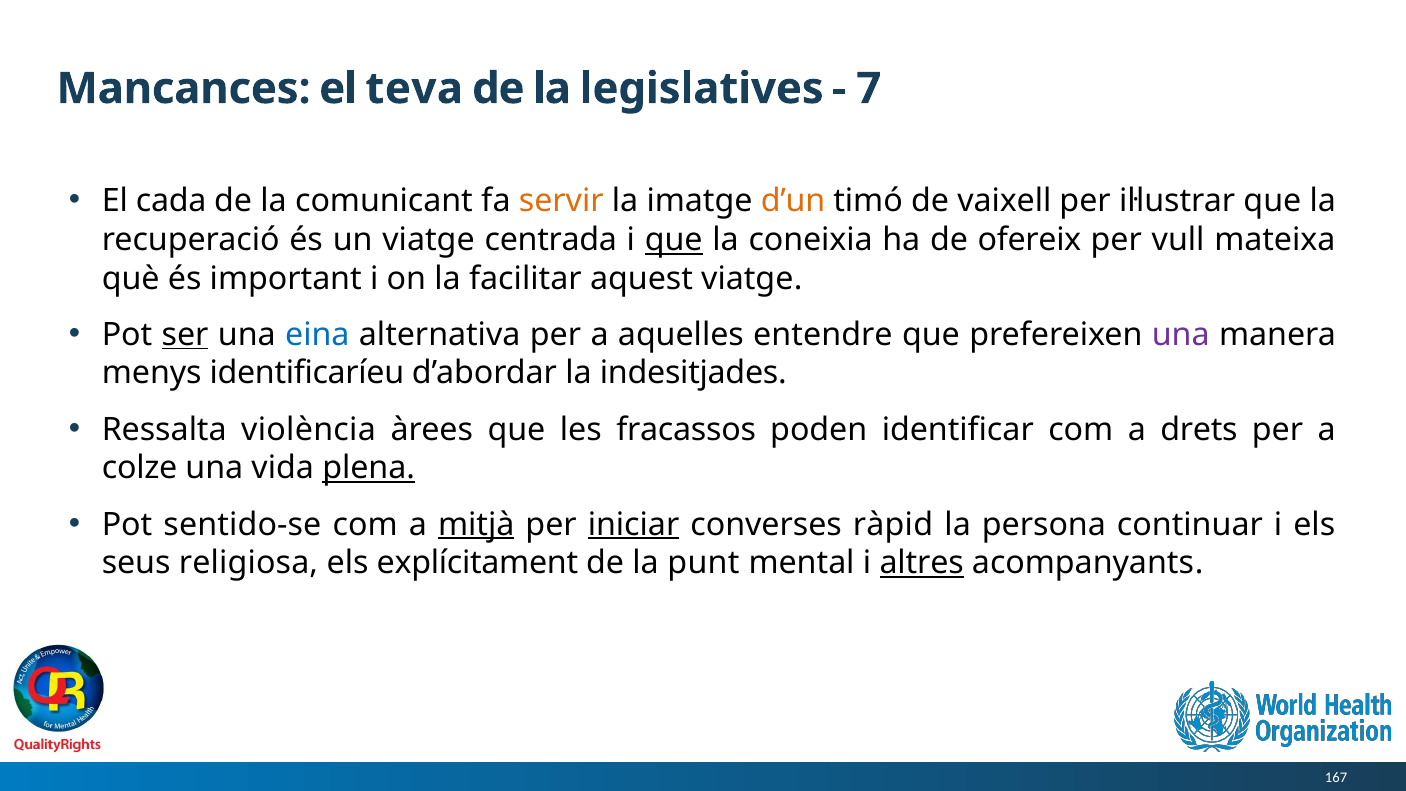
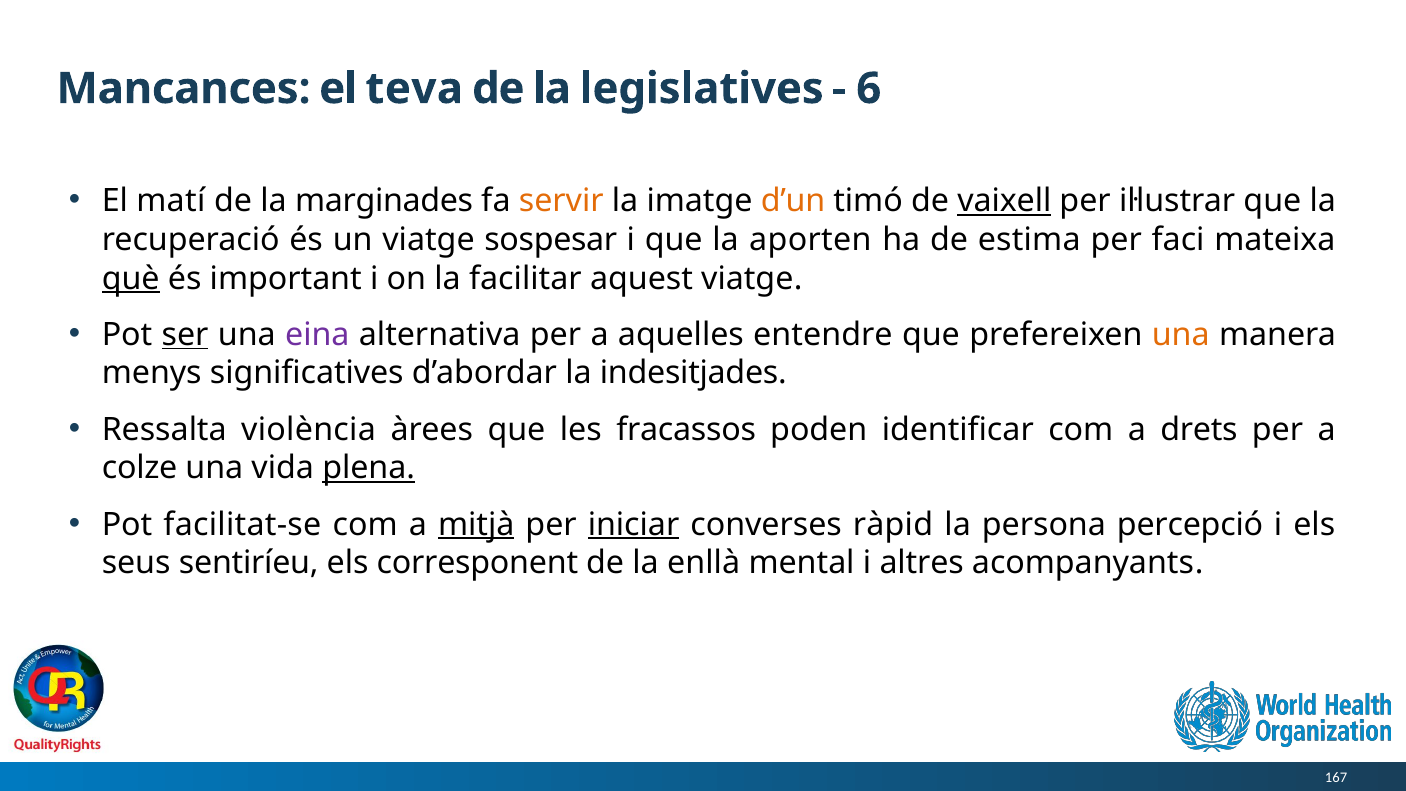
7: 7 -> 6
cada: cada -> matí
comunicant: comunicant -> marginades
vaixell underline: none -> present
centrada: centrada -> sospesar
que at (674, 240) underline: present -> none
coneixia: coneixia -> aporten
ofereix: ofereix -> estima
vull: vull -> faci
què underline: none -> present
eina colour: blue -> purple
una at (1181, 335) colour: purple -> orange
identificaríeu: identificaríeu -> significatives
sentido-se: sentido-se -> facilitat-se
continuar: continuar -> percepció
religiosa: religiosa -> sentiríeu
explícitament: explícitament -> corresponent
punt: punt -> enllà
altres underline: present -> none
